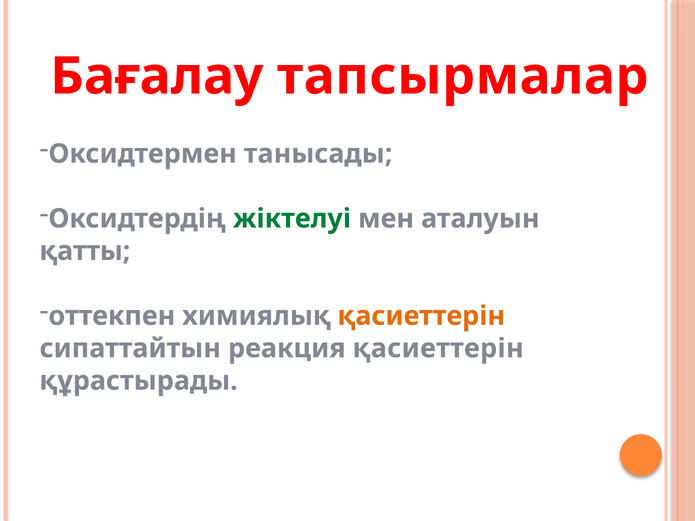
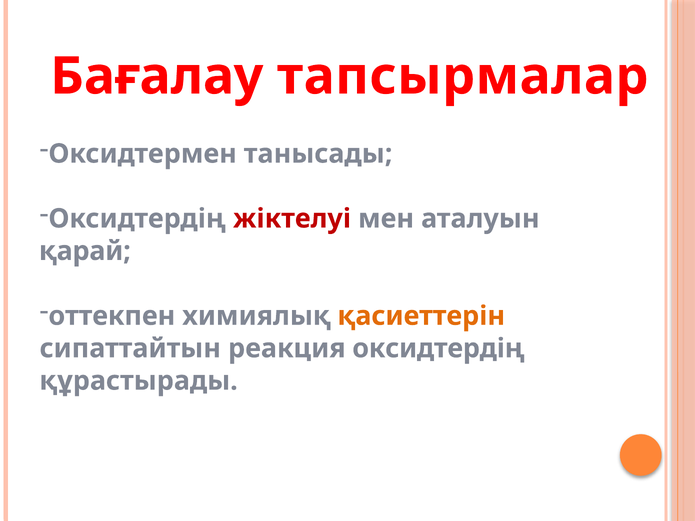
жіктелуі colour: green -> red
қатты: қатты -> қарай
реакция қасиеттерін: қасиеттерін -> оксидтердің
